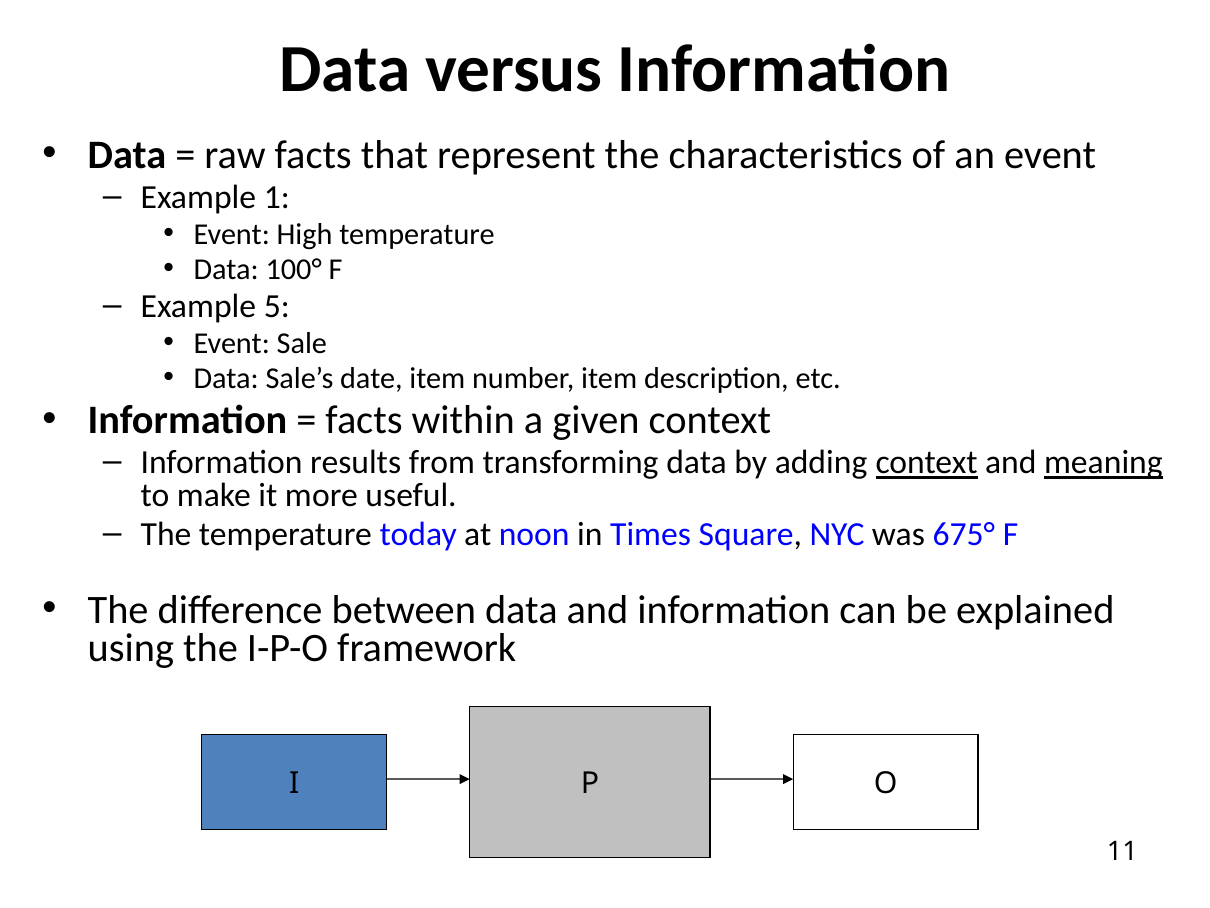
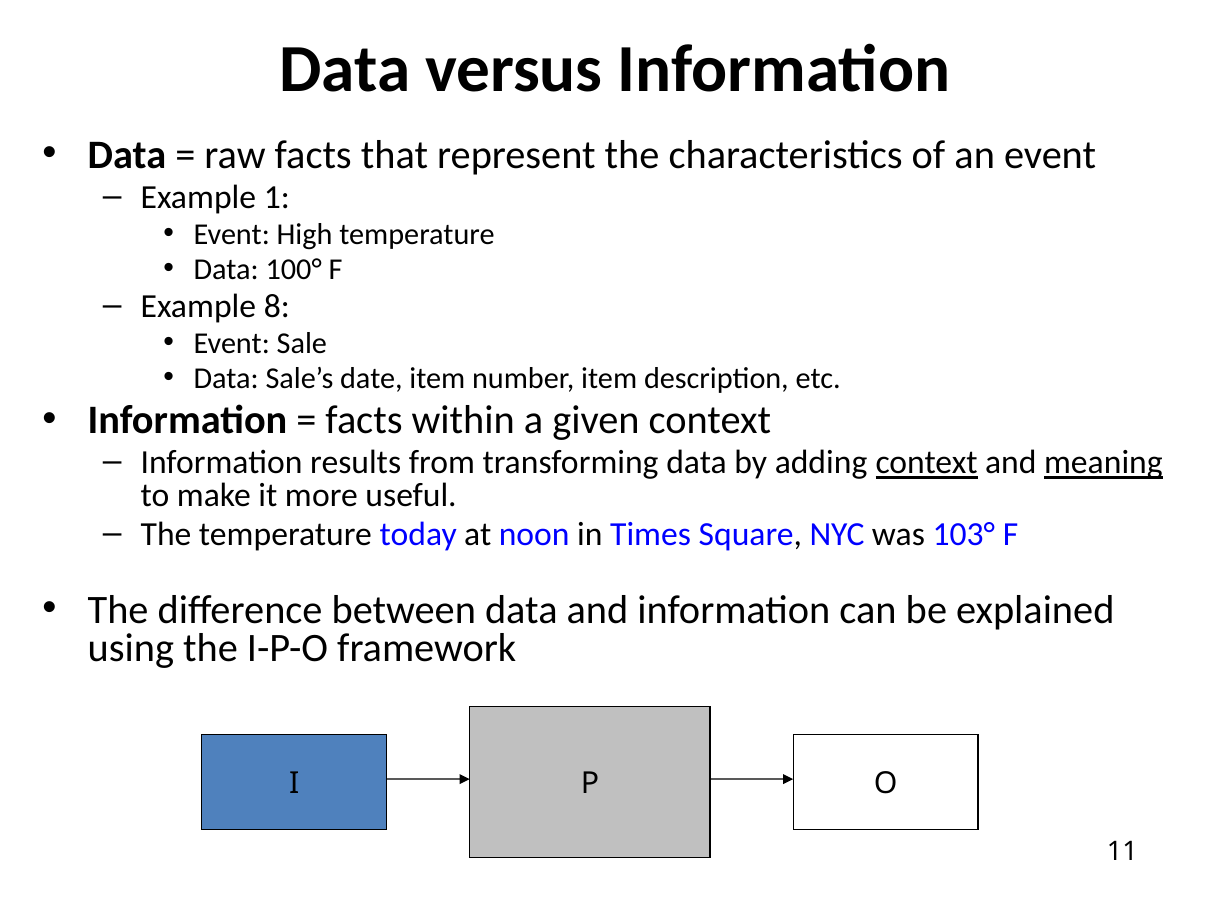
5: 5 -> 8
675°: 675° -> 103°
